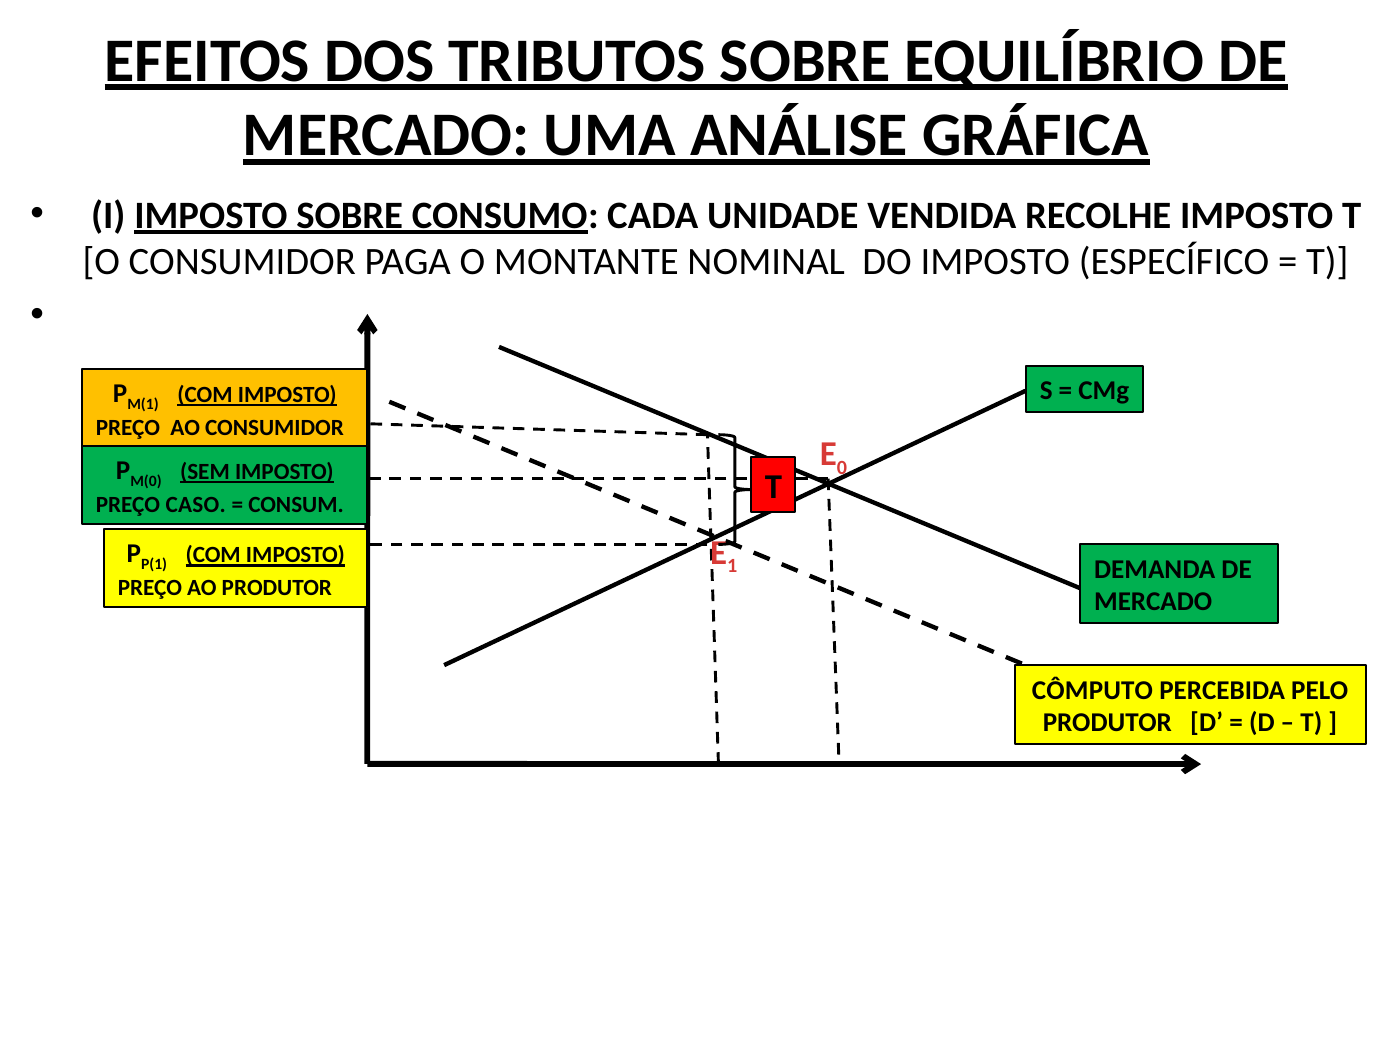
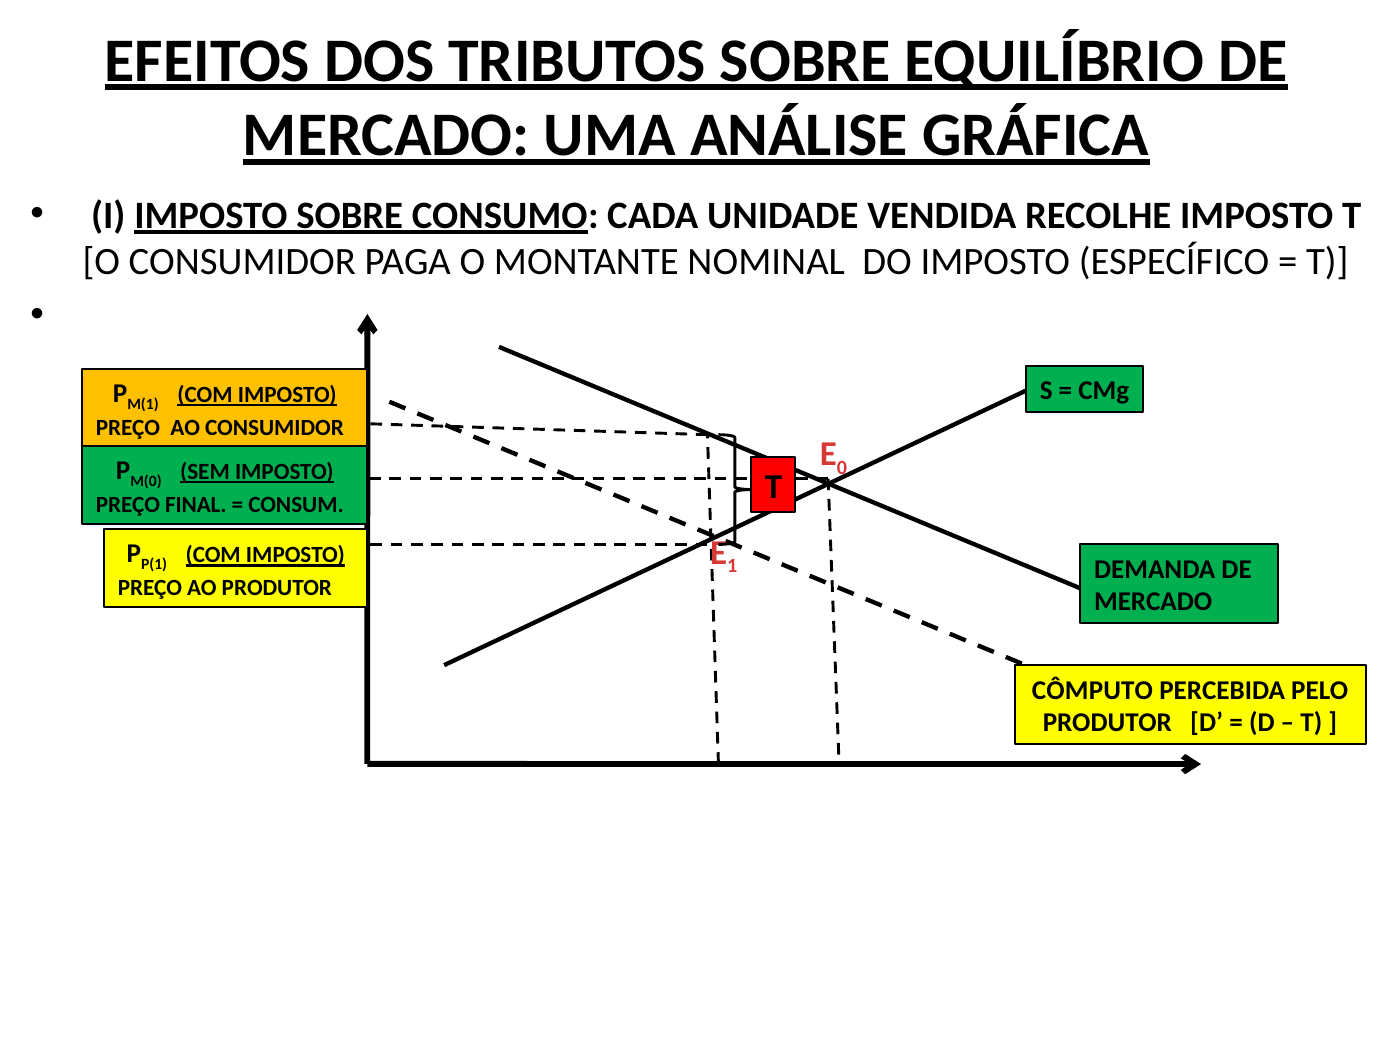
CASO: CASO -> FINAL
